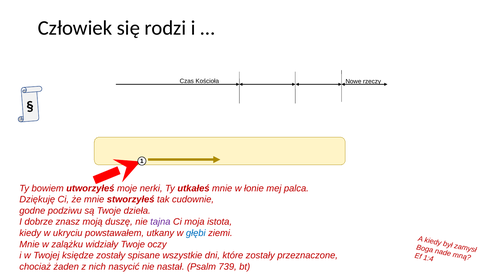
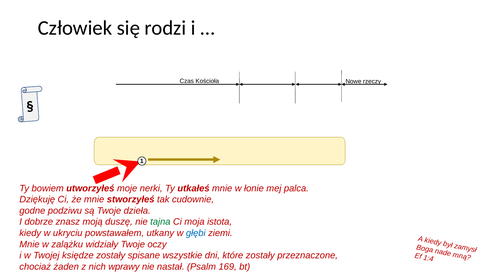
tajna colour: purple -> green
nasycić: nasycić -> wprawy
739: 739 -> 169
